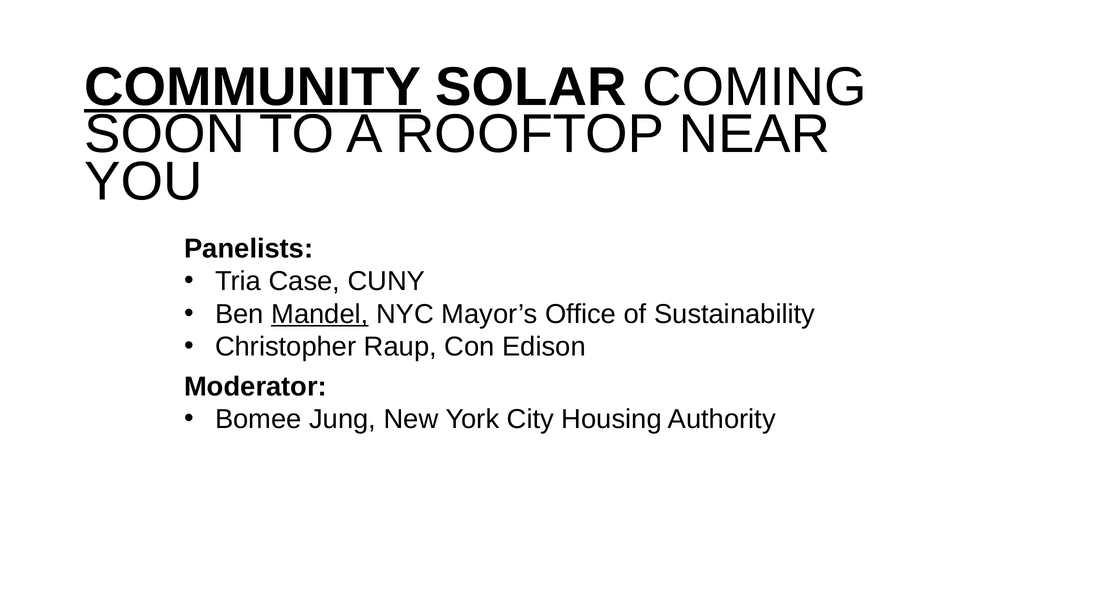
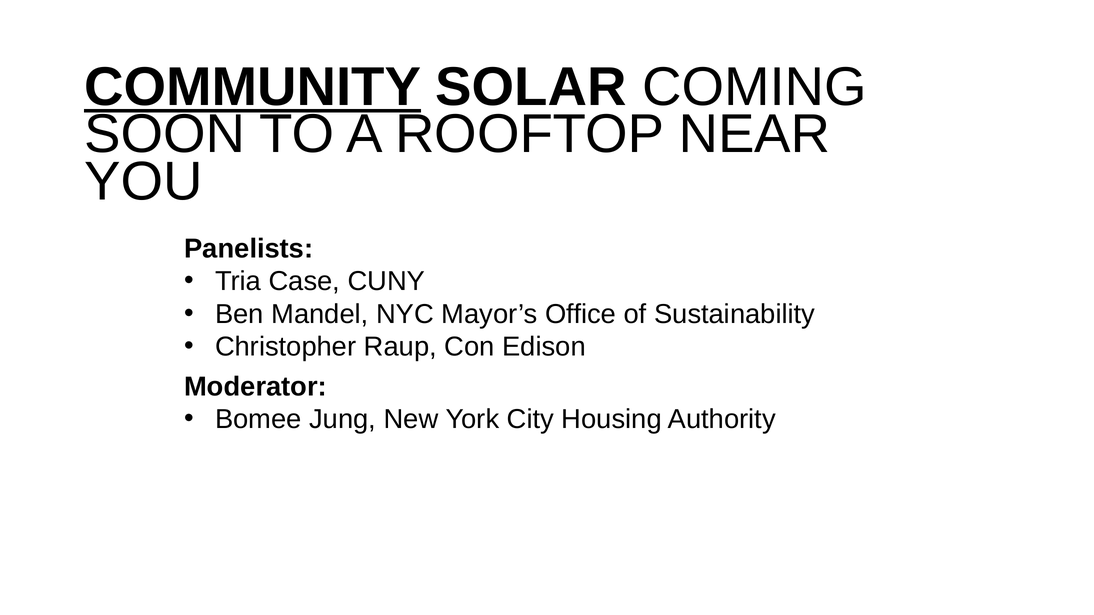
Mandel underline: present -> none
